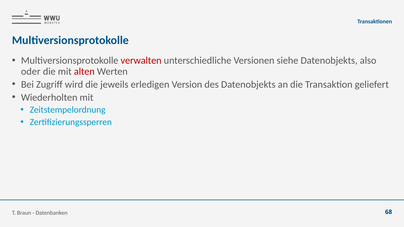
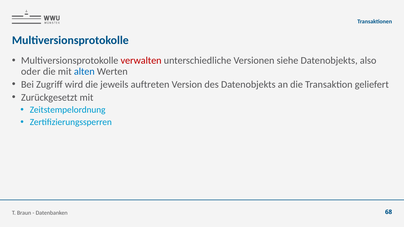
alten colour: red -> blue
erledigen: erledigen -> auftreten
Wiederholten: Wiederholten -> Zurückgesetzt
